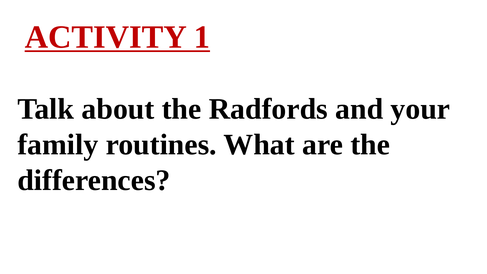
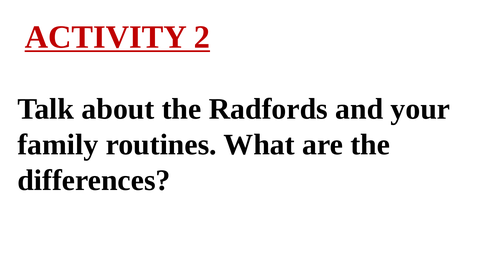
1: 1 -> 2
